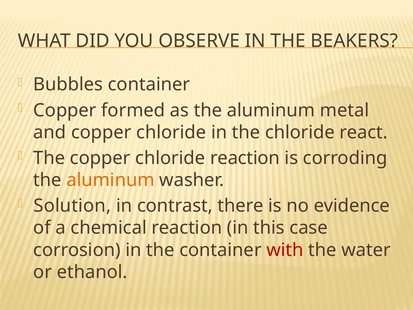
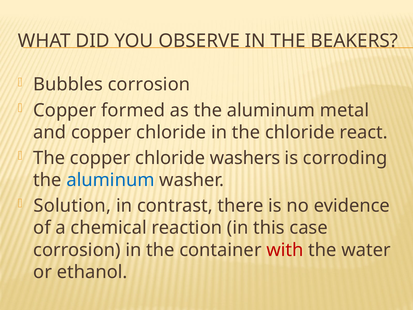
Bubbles container: container -> corrosion
chloride reaction: reaction -> washers
aluminum at (110, 180) colour: orange -> blue
